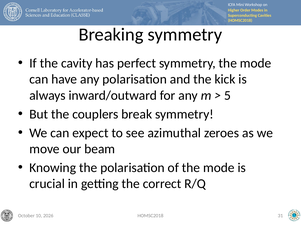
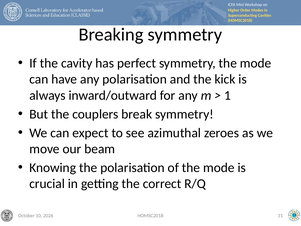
5: 5 -> 1
